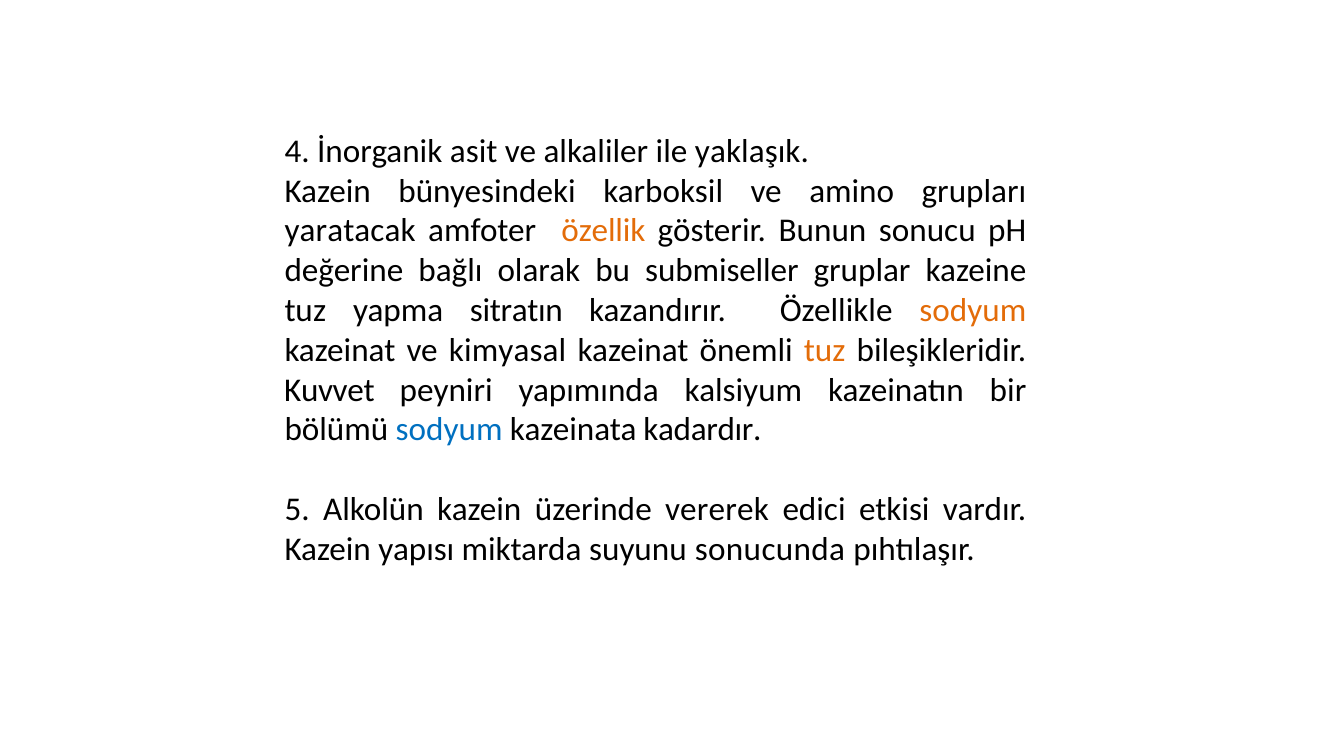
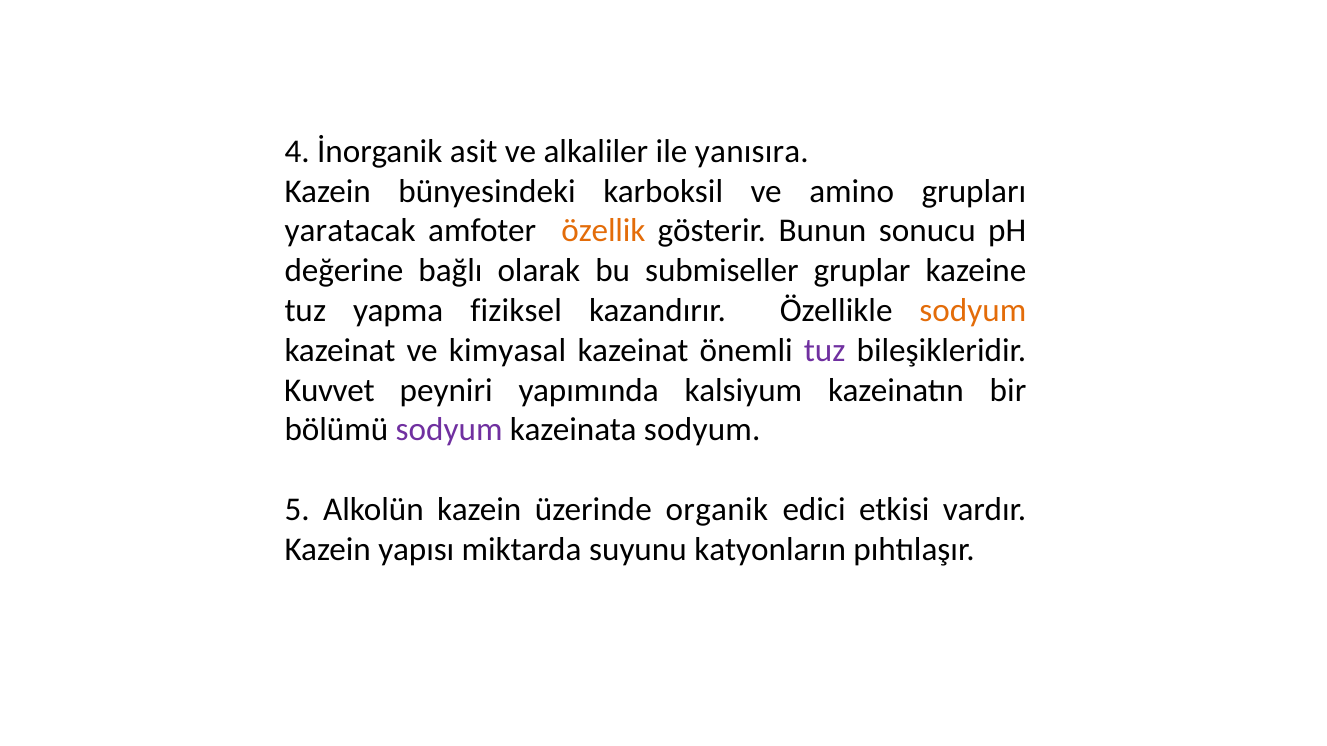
yaklaşık: yaklaşık -> yanısıra
sitratın: sitratın -> fiziksel
tuz at (825, 351) colour: orange -> purple
sodyum at (449, 430) colour: blue -> purple
kazeinata kadardır: kadardır -> sodyum
vererek: vererek -> organik
sonucunda: sonucunda -> katyonların
